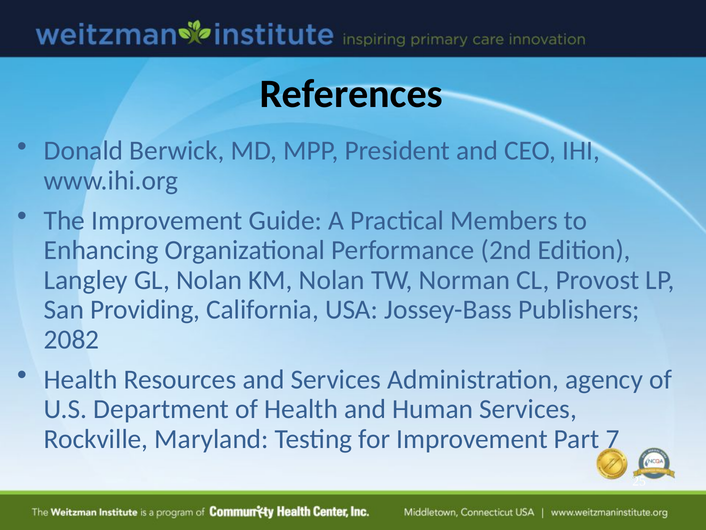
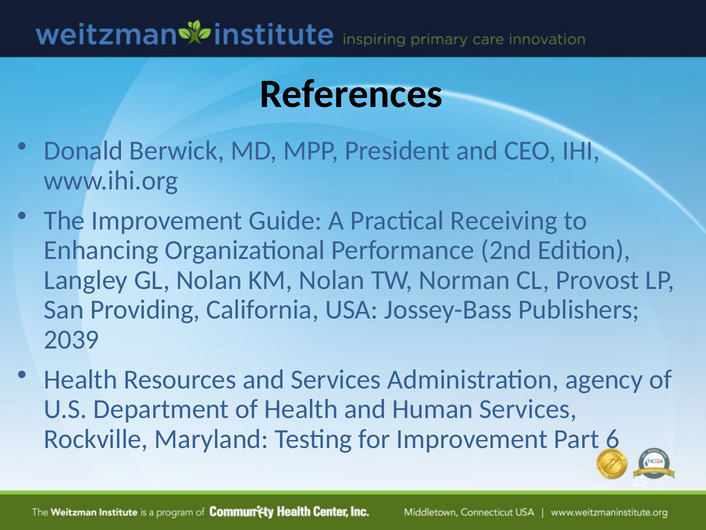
Members: Members -> Receiving
2082: 2082 -> 2039
7: 7 -> 6
